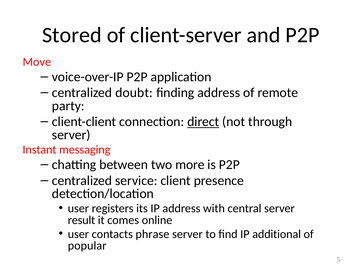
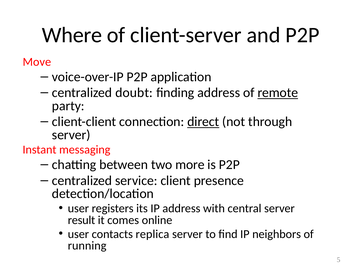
Stored: Stored -> Where
remote underline: none -> present
phrase: phrase -> replica
additional: additional -> neighbors
popular: popular -> running
